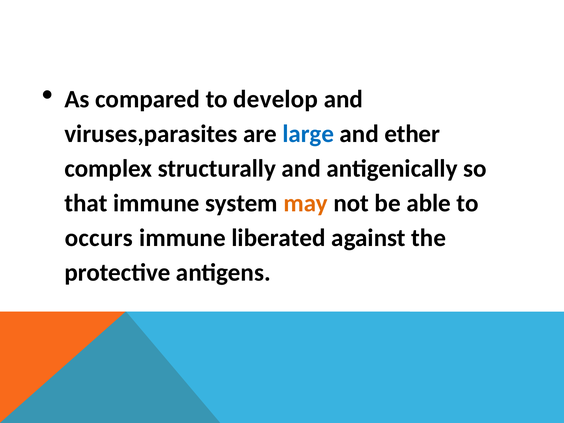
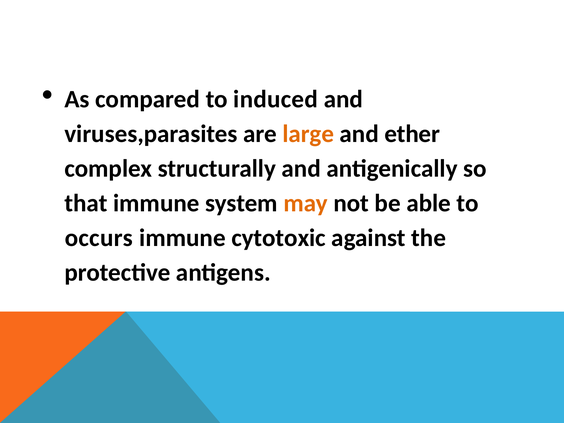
develop: develop -> induced
large colour: blue -> orange
liberated: liberated -> cytotoxic
